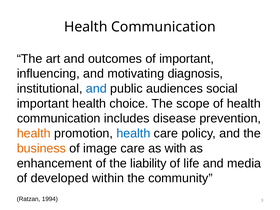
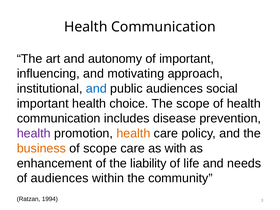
outcomes: outcomes -> autonomy
diagnosis: diagnosis -> approach
health at (34, 133) colour: orange -> purple
health at (133, 133) colour: blue -> orange
of image: image -> scope
media: media -> needs
of developed: developed -> audiences
